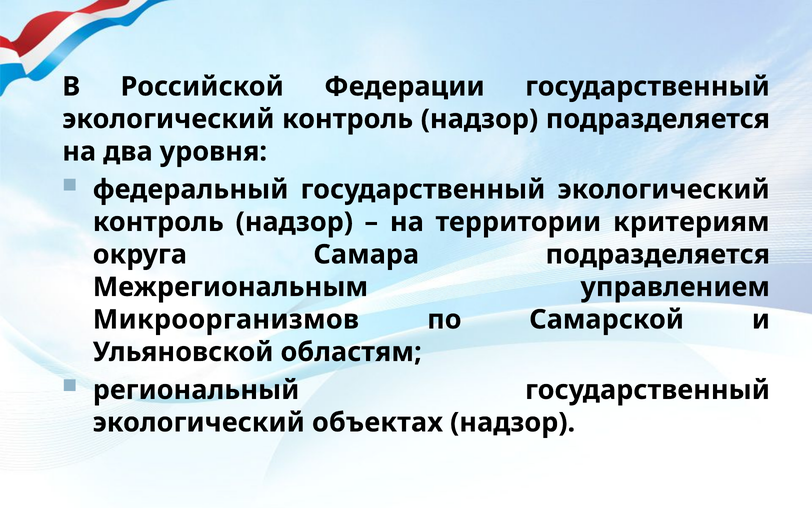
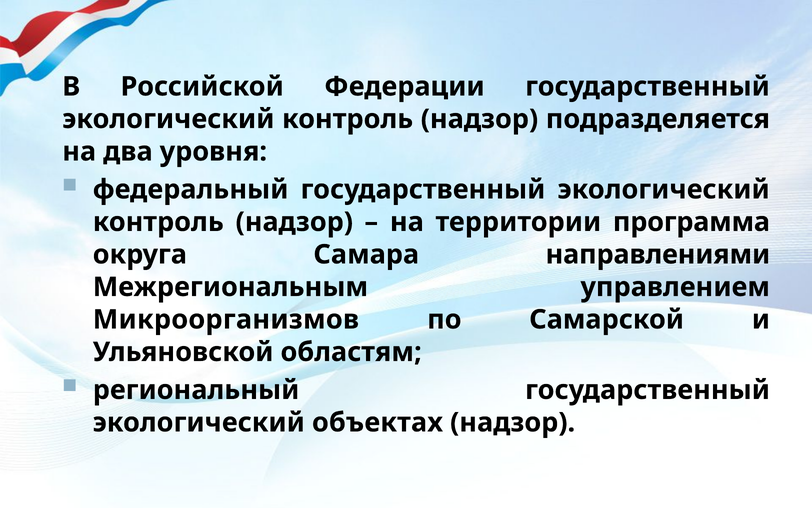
критериям: критериям -> программа
Самара подразделяется: подразделяется -> направлениями
